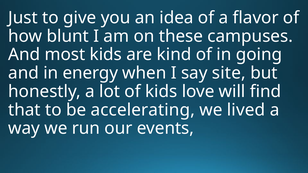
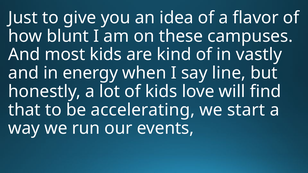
going: going -> vastly
site: site -> line
lived: lived -> start
